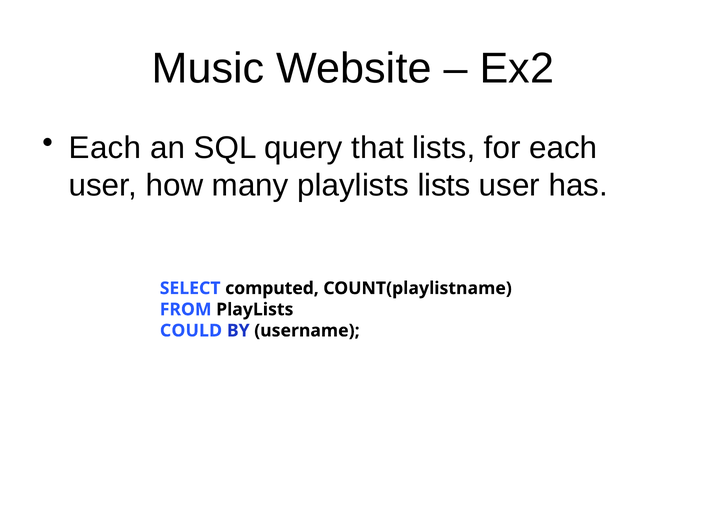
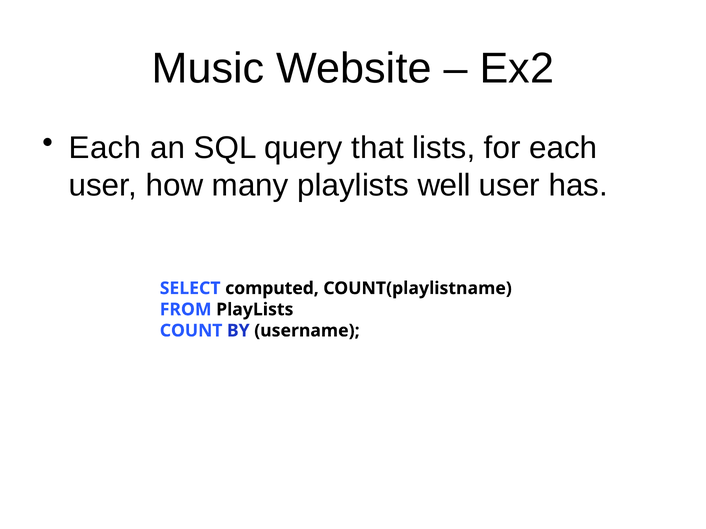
playlists lists: lists -> well
COULD: COULD -> COUNT
